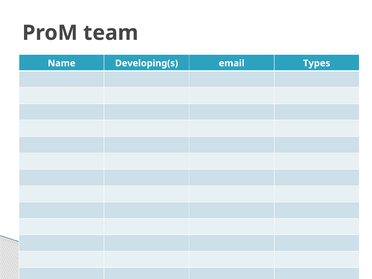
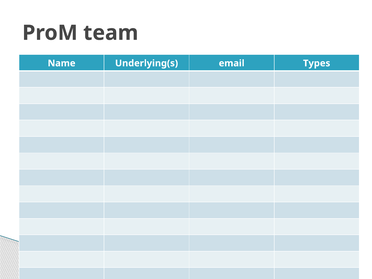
Developing(s: Developing(s -> Underlying(s
